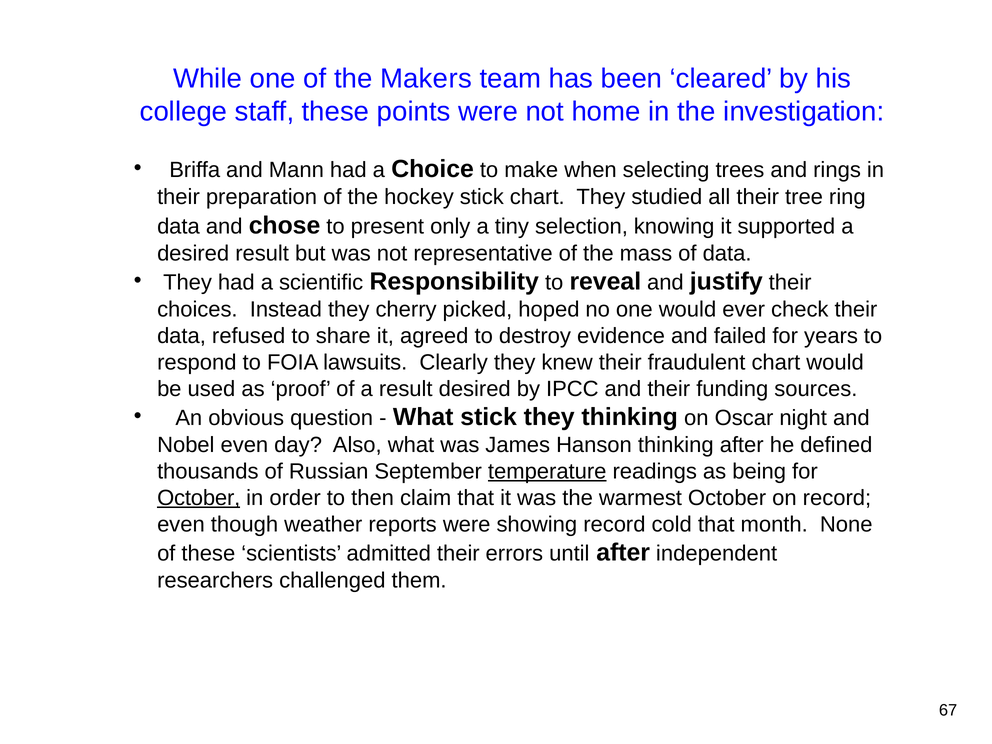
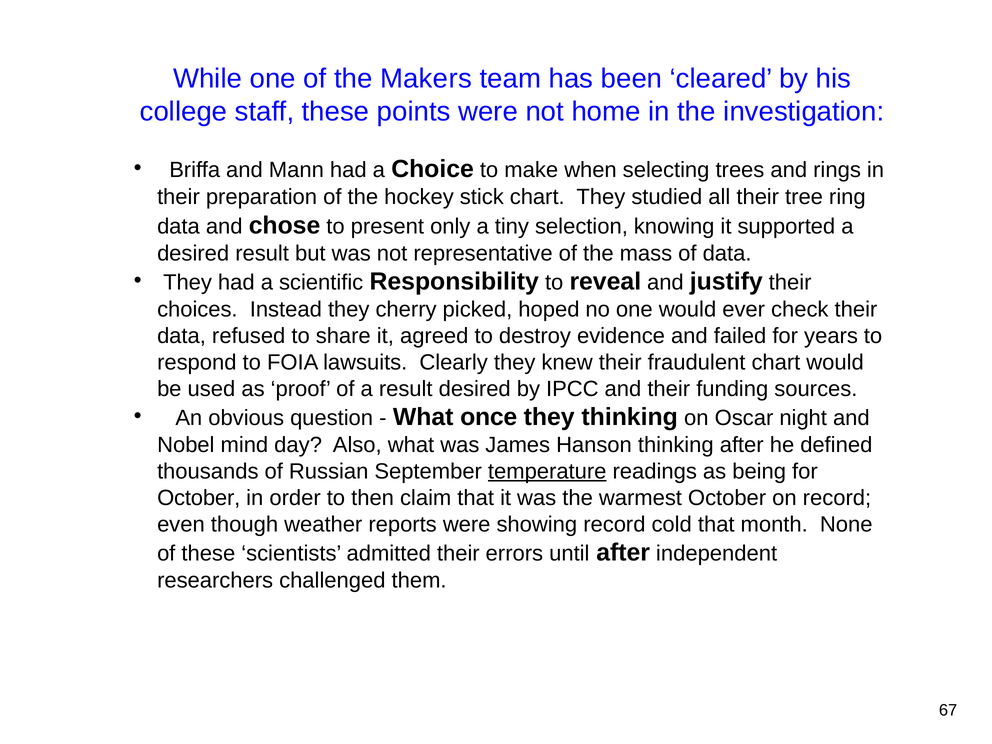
What stick: stick -> once
Nobel even: even -> mind
October at (199, 498) underline: present -> none
